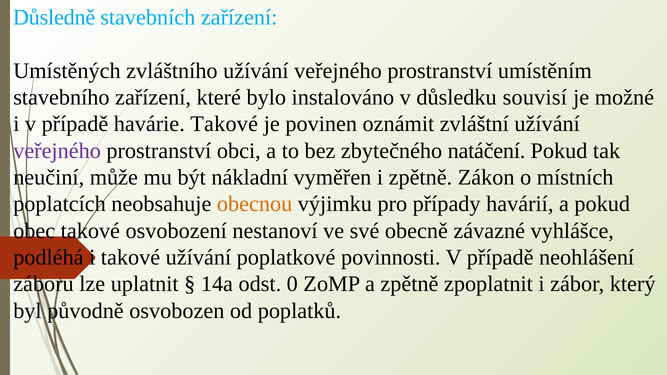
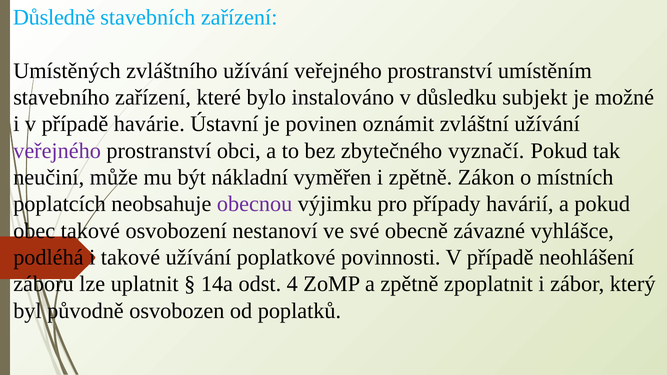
souvisí: souvisí -> subjekt
havárie Takové: Takové -> Ústavní
natáčení: natáčení -> vyznačí
obecnou colour: orange -> purple
0: 0 -> 4
